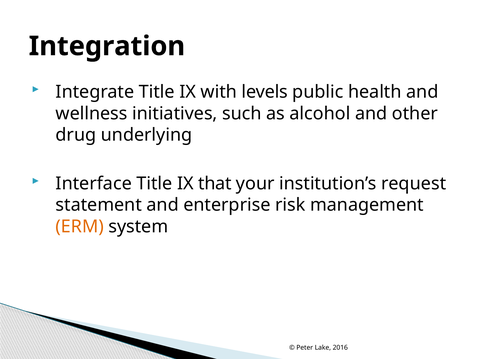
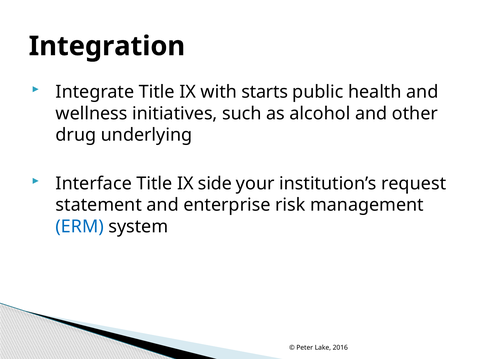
levels: levels -> starts
that: that -> side
ERM colour: orange -> blue
